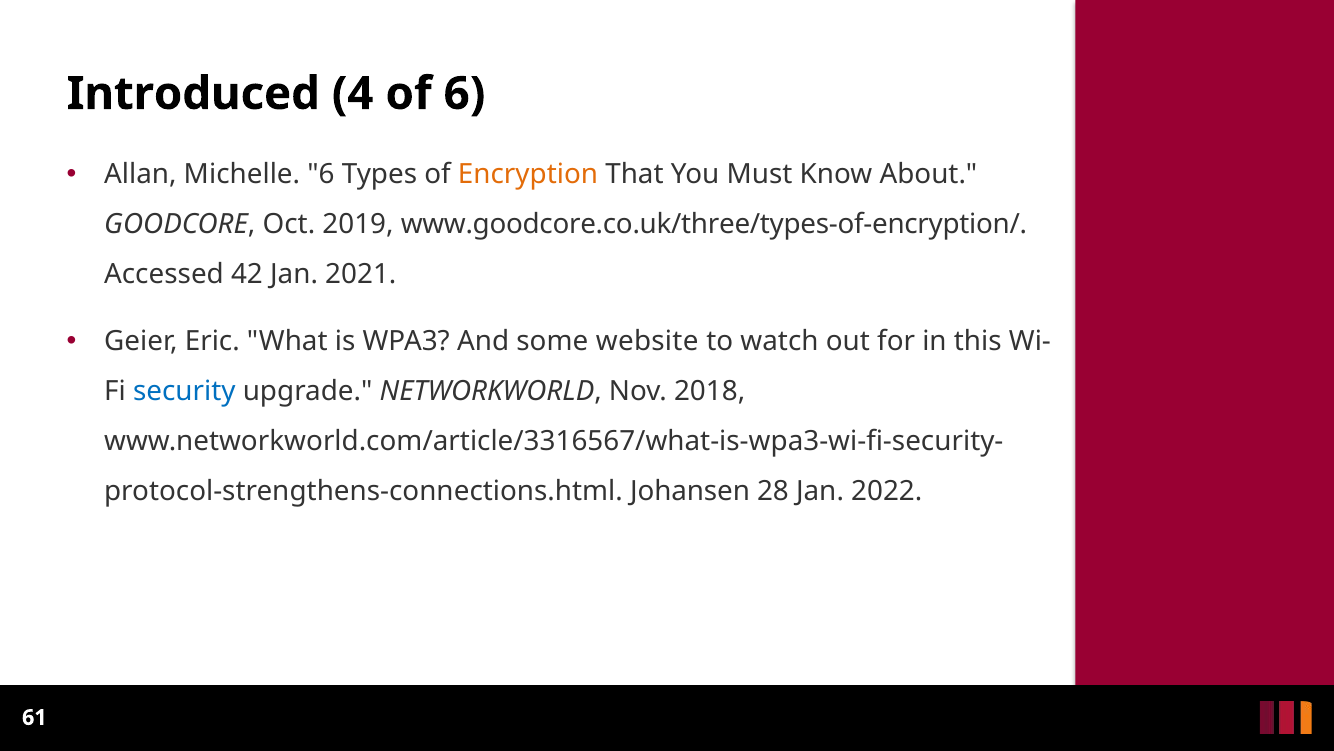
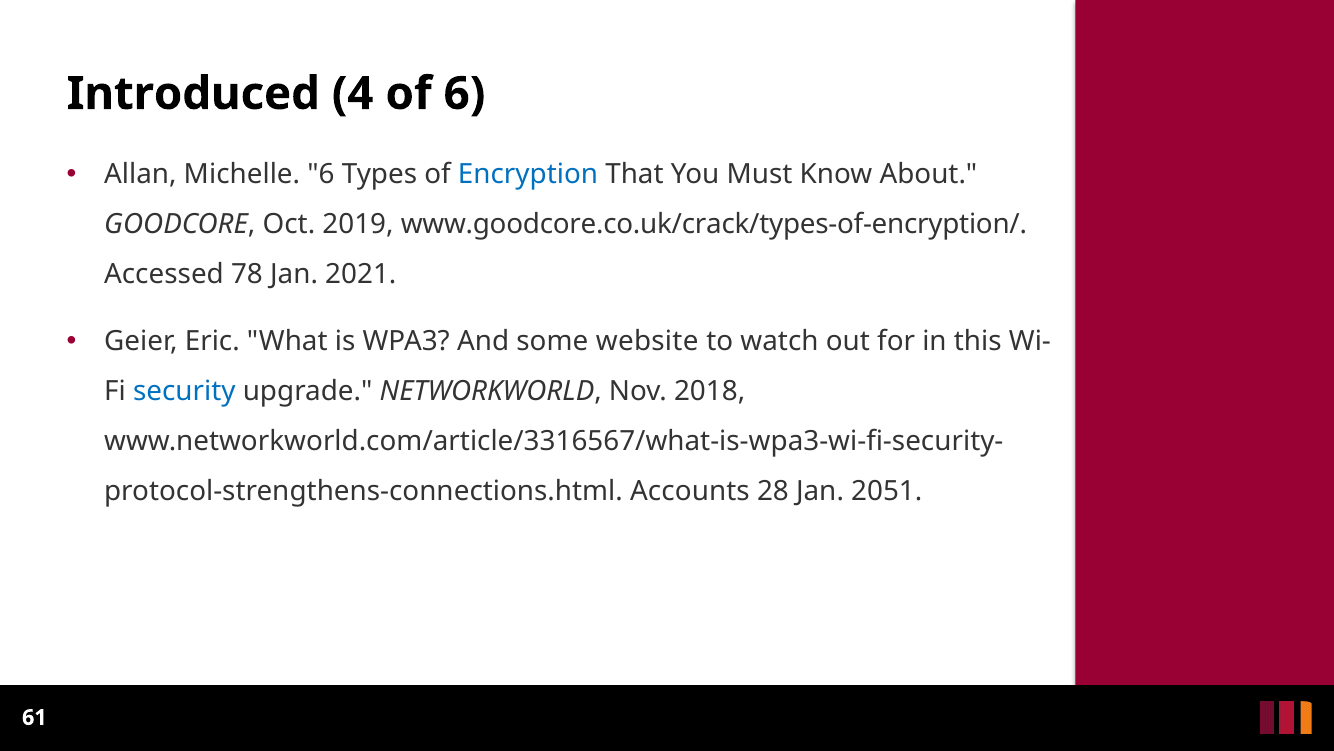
Encryption colour: orange -> blue
www.goodcore.co.uk/three/types-of-encryption/: www.goodcore.co.uk/three/types-of-encryption/ -> www.goodcore.co.uk/crack/types-of-encryption/
42: 42 -> 78
Johansen: Johansen -> Accounts
2022: 2022 -> 2051
